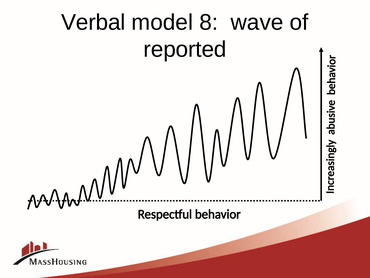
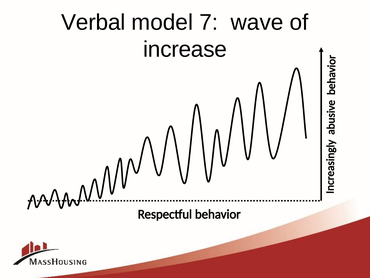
8: 8 -> 7
reported: reported -> increase
